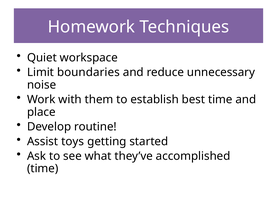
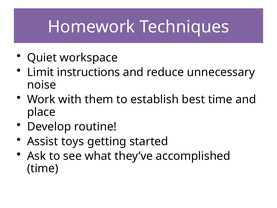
boundaries: boundaries -> instructions
